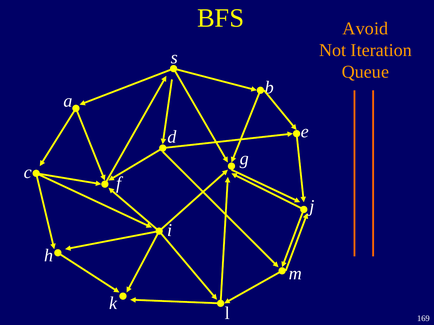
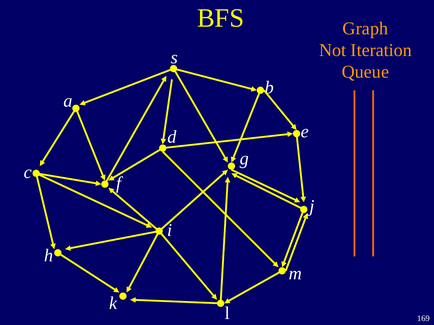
Avoid: Avoid -> Graph
